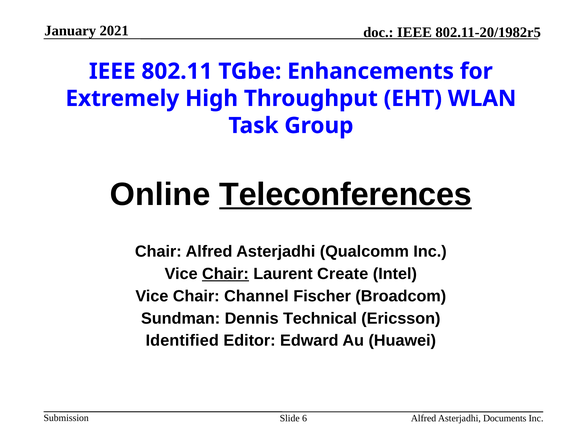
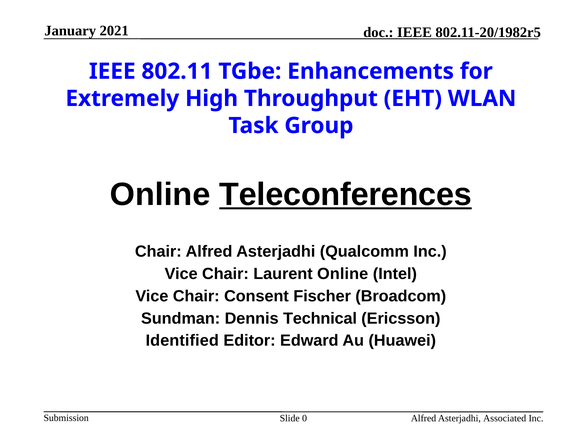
Chair at (225, 274) underline: present -> none
Laurent Create: Create -> Online
Channel: Channel -> Consent
6: 6 -> 0
Documents: Documents -> Associated
